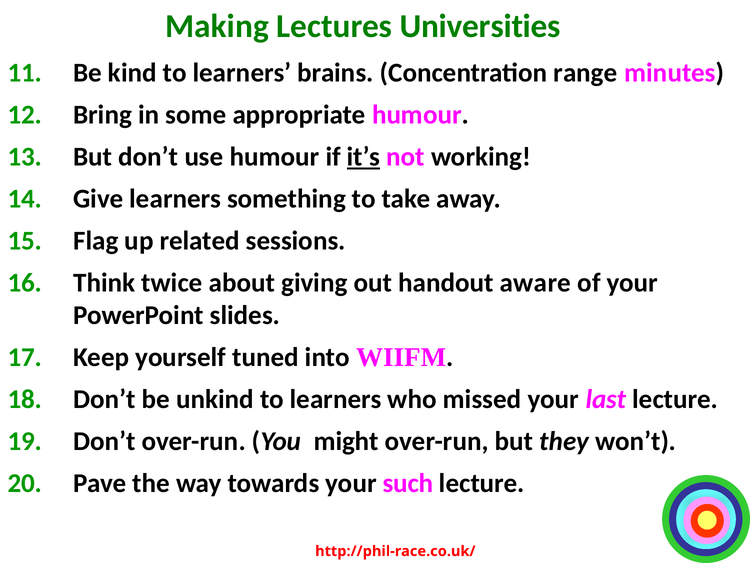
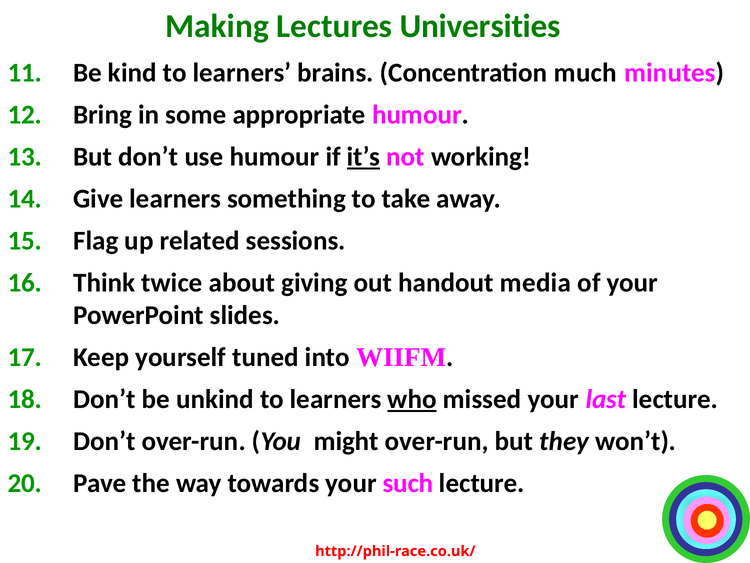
range: range -> much
aware: aware -> media
who underline: none -> present
